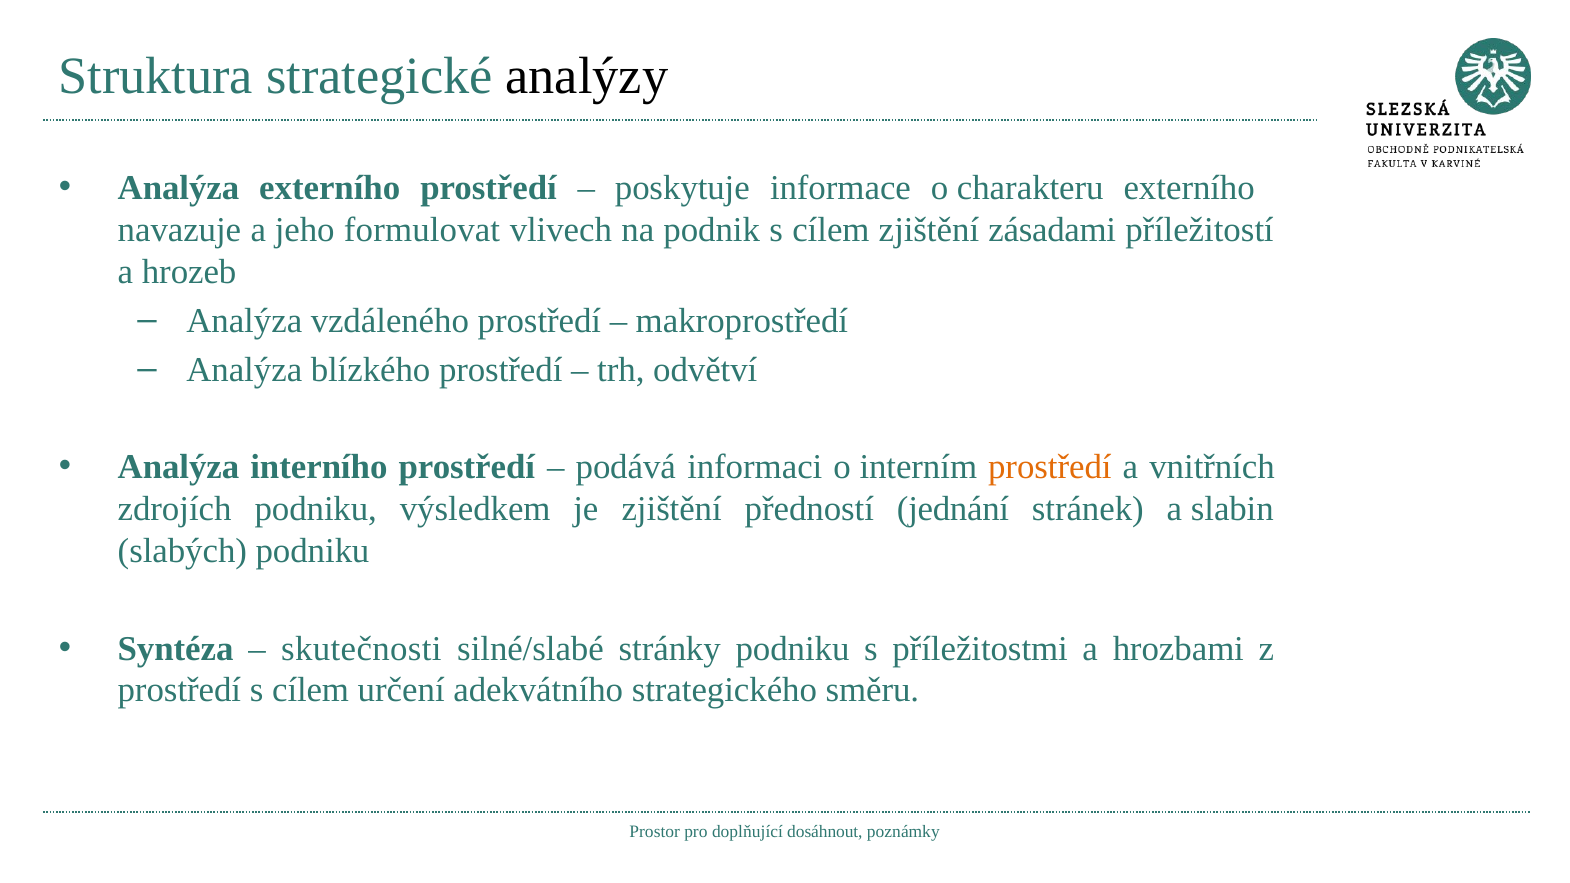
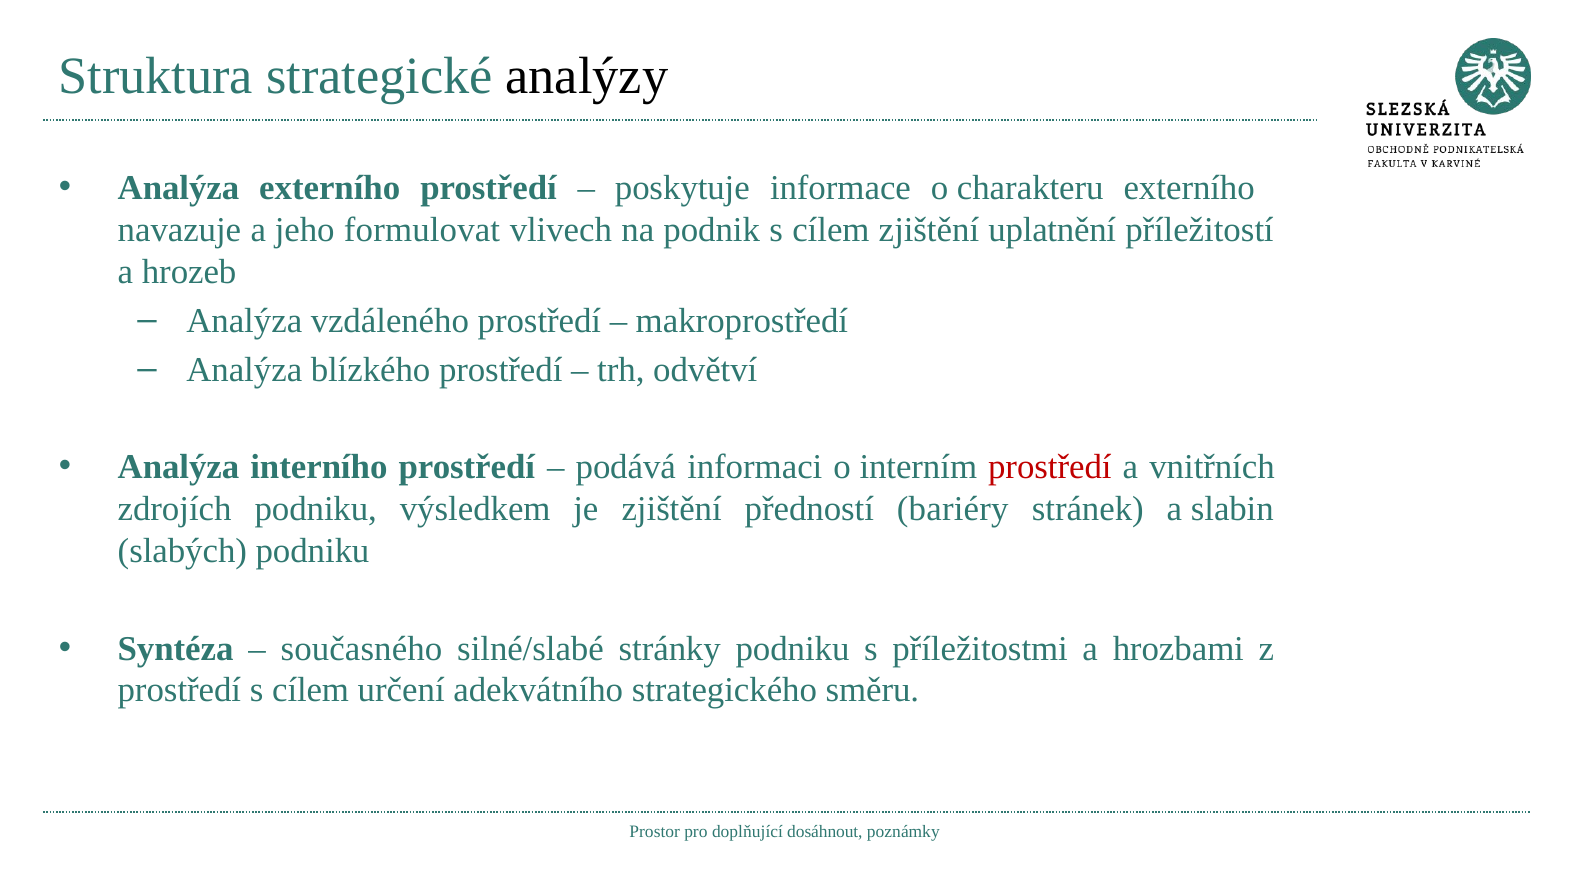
zásadami: zásadami -> uplatnění
prostředí at (1050, 467) colour: orange -> red
jednání: jednání -> bariéry
skutečnosti: skutečnosti -> současného
